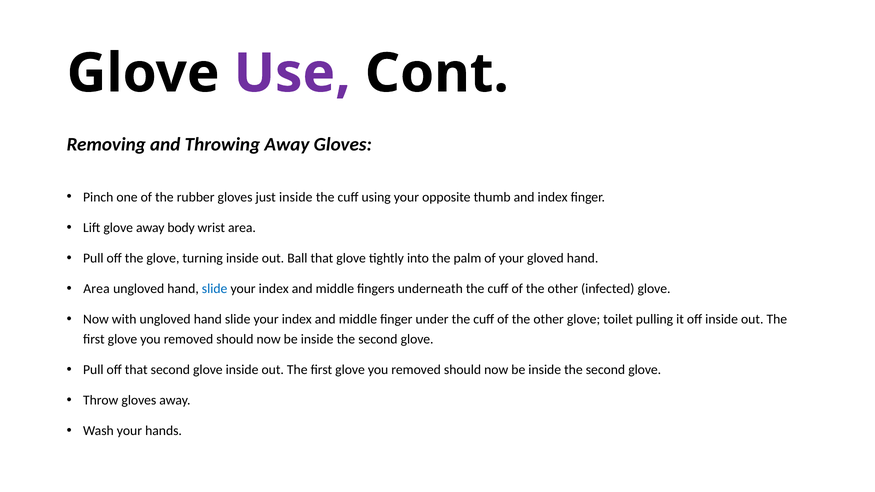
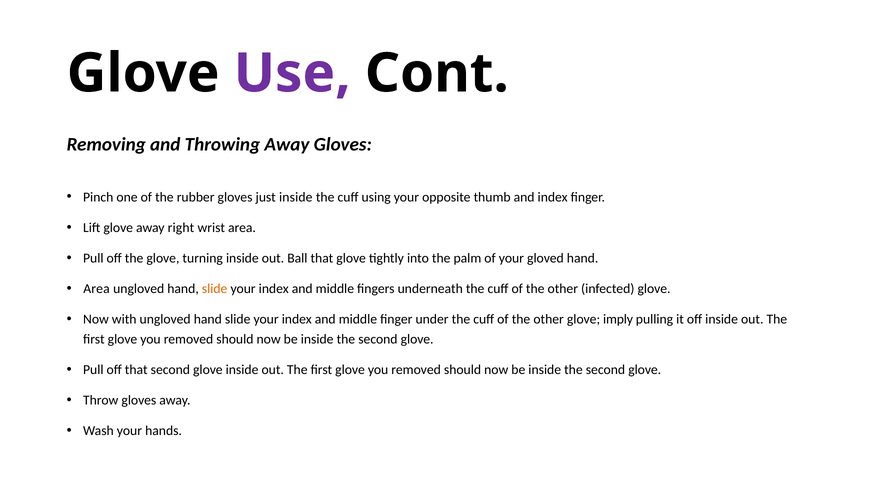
body: body -> right
slide at (215, 289) colour: blue -> orange
toilet: toilet -> imply
